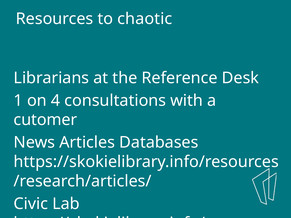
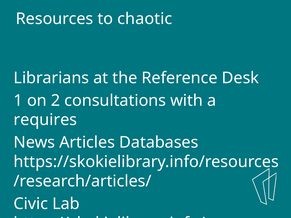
4: 4 -> 2
cutomer: cutomer -> requires
